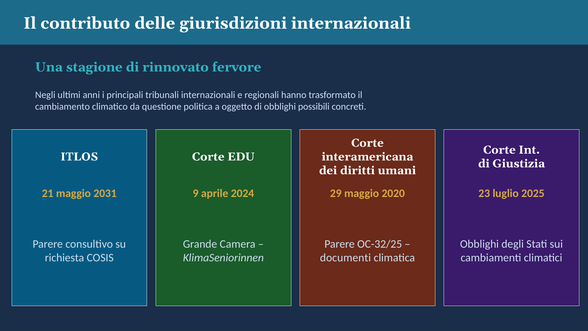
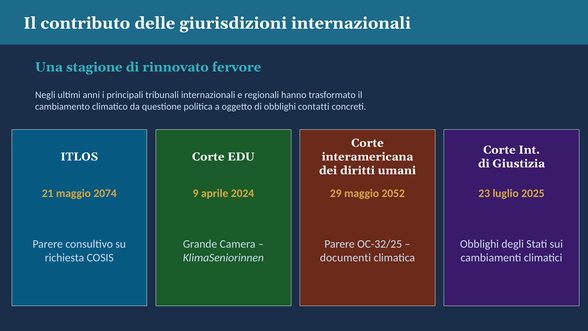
possibili: possibili -> contatti
2031: 2031 -> 2074
2020: 2020 -> 2052
